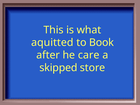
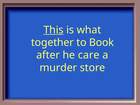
This underline: none -> present
aquitted: aquitted -> together
skipped: skipped -> murder
